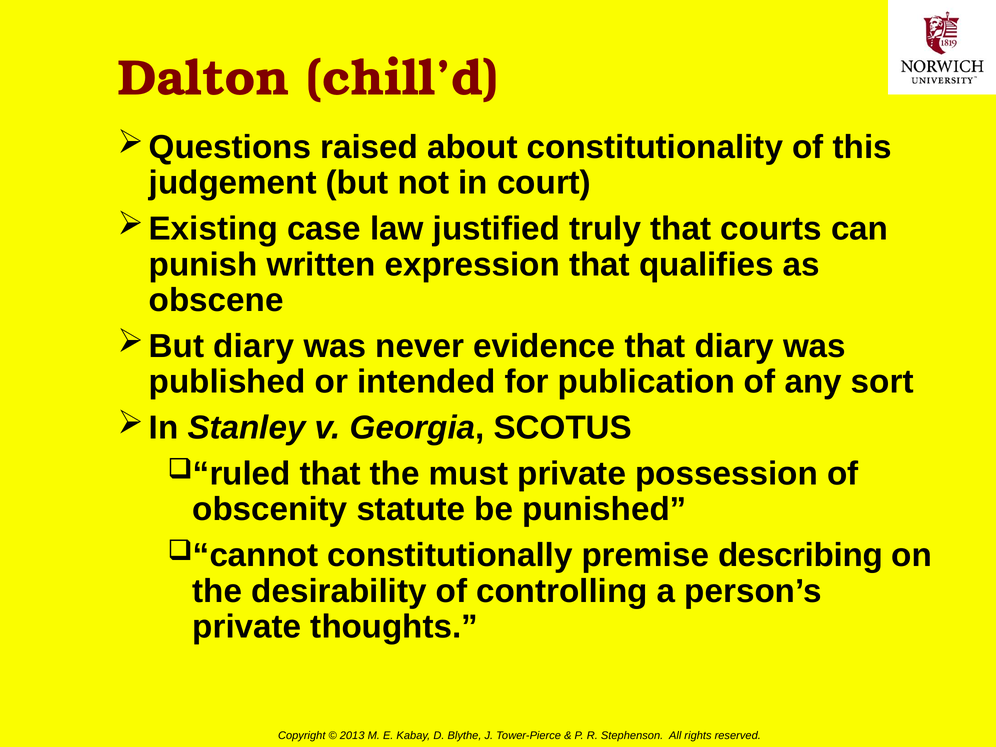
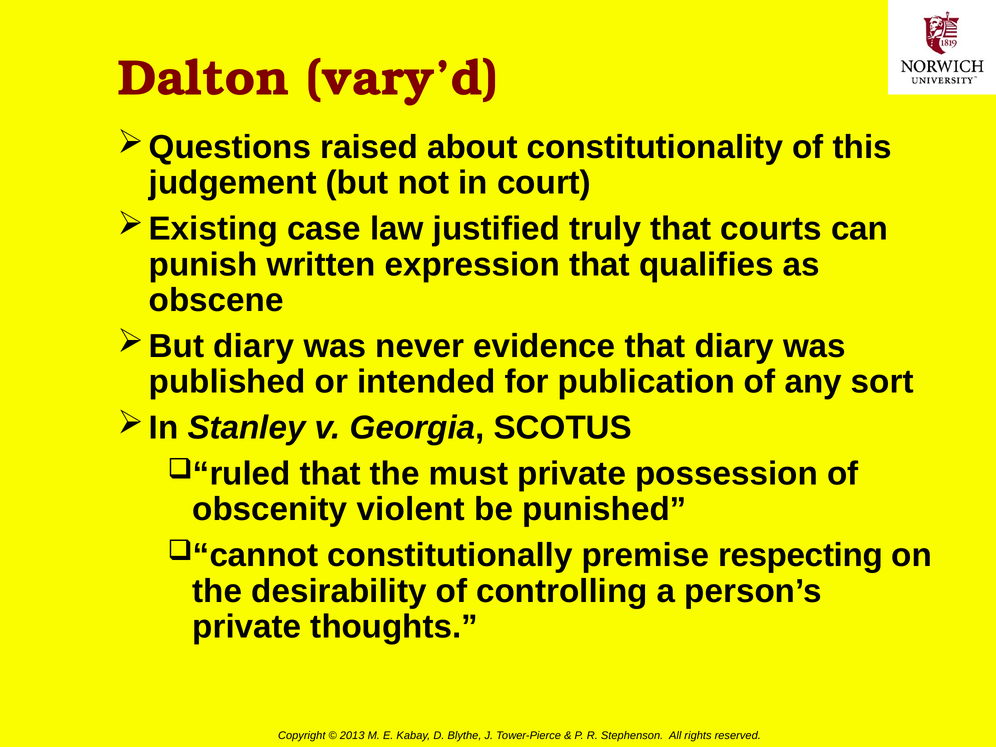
chill’d: chill’d -> vary’d
statute: statute -> violent
describing: describing -> respecting
